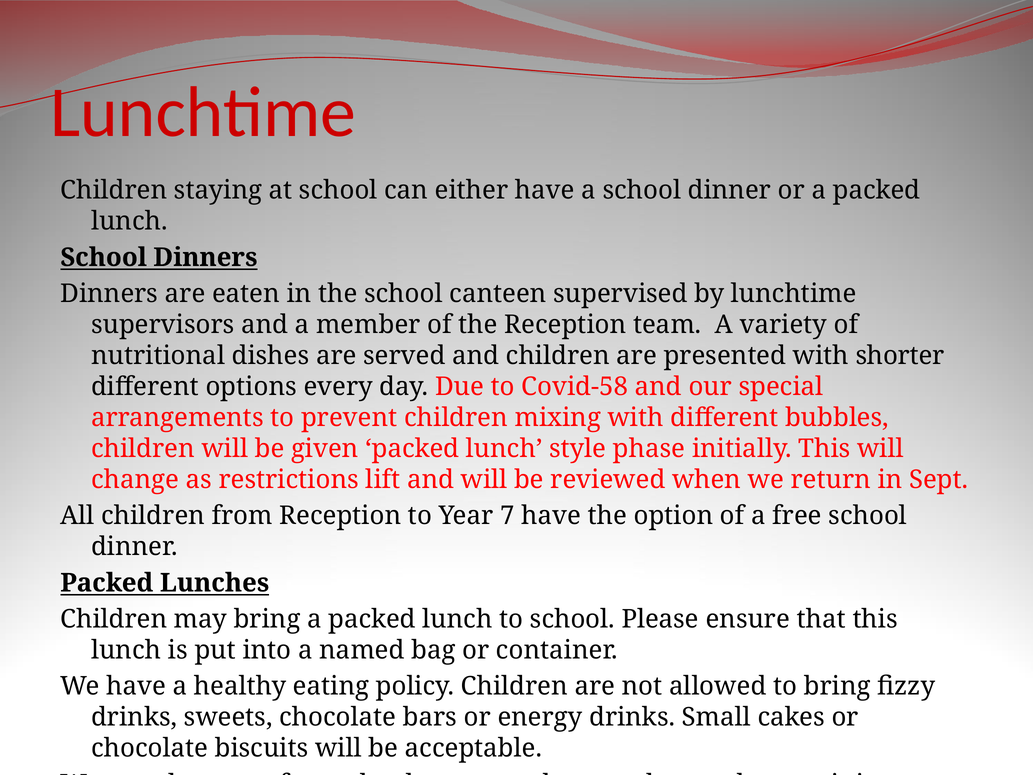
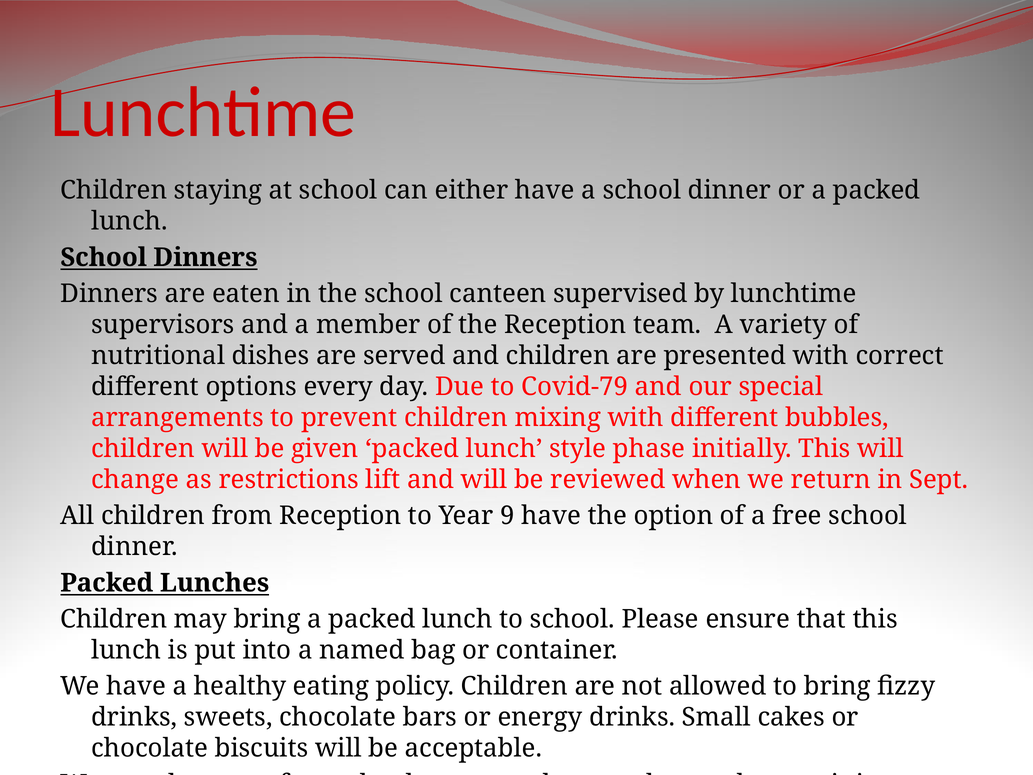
shorter: shorter -> correct
Covid-58: Covid-58 -> Covid-79
7: 7 -> 9
